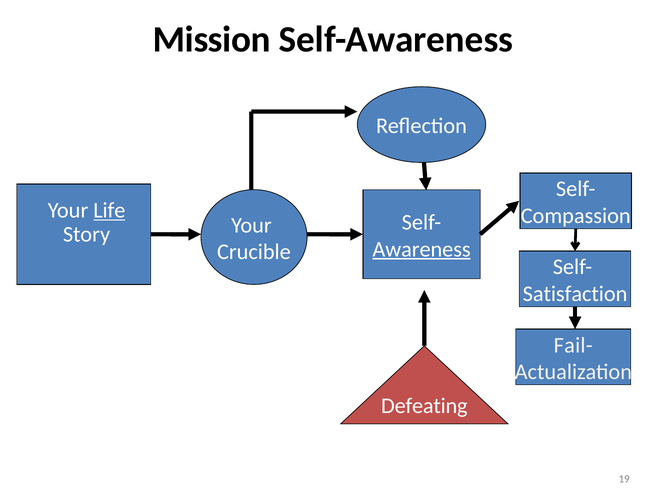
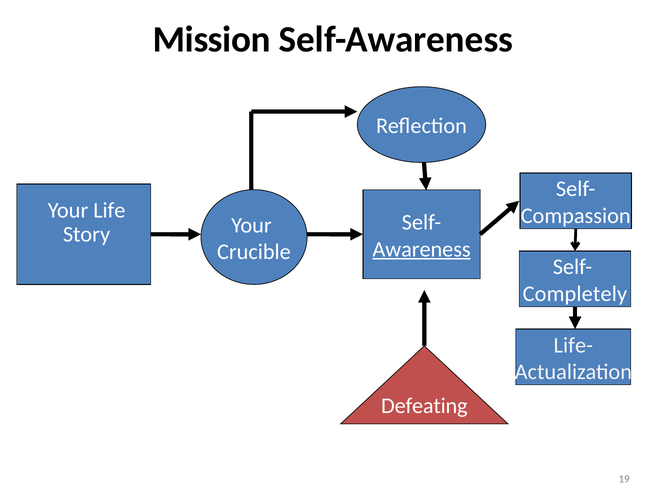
Life underline: present -> none
Satisfaction: Satisfaction -> Completely
Fail-: Fail- -> Life-
